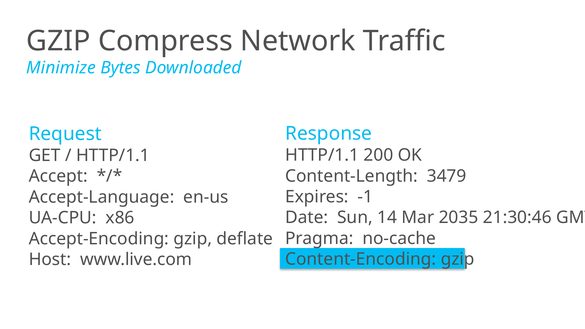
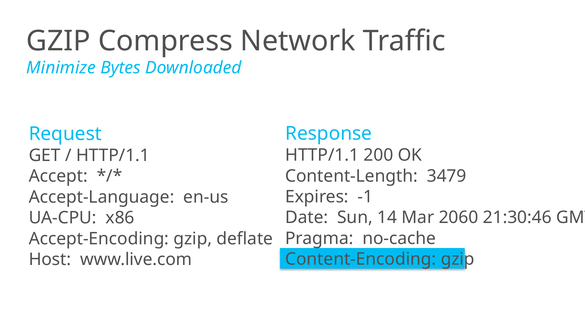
2035: 2035 -> 2060
